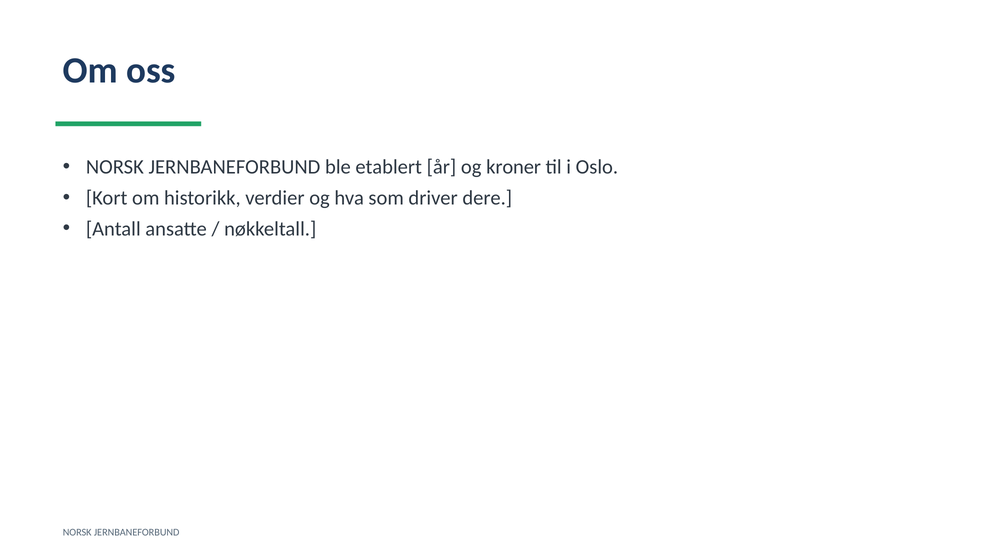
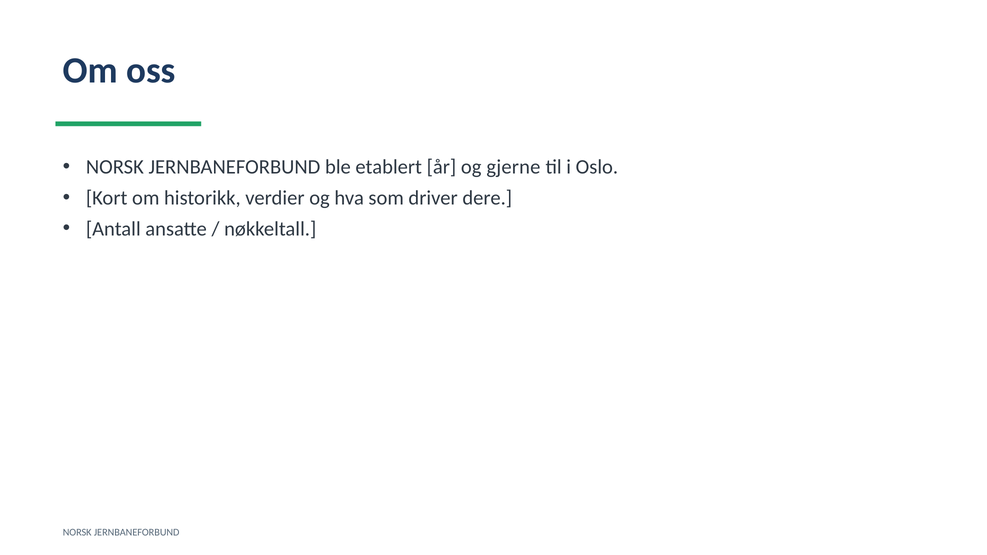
kroner: kroner -> gjerne
